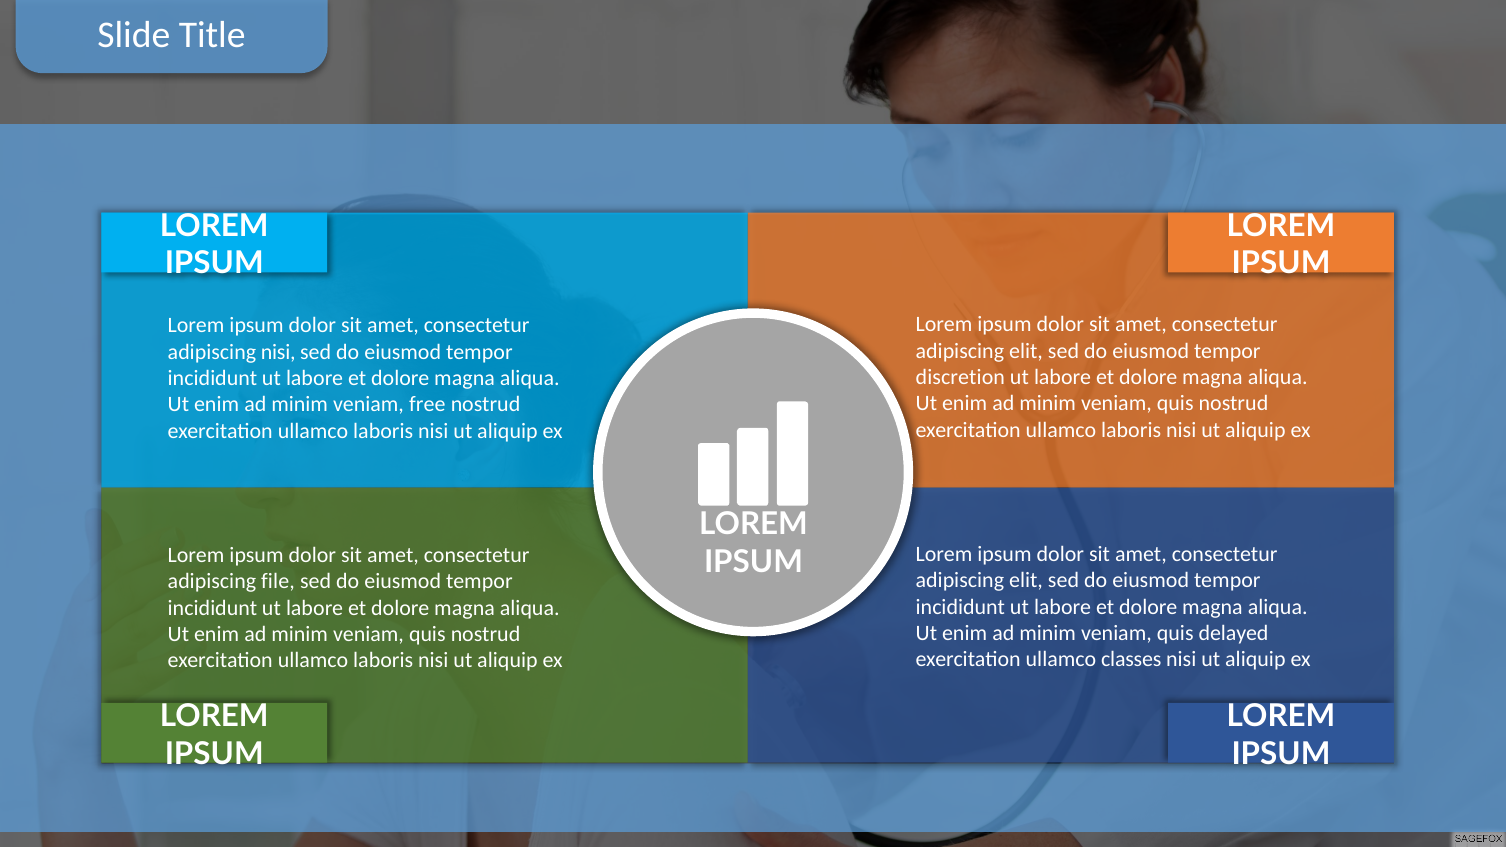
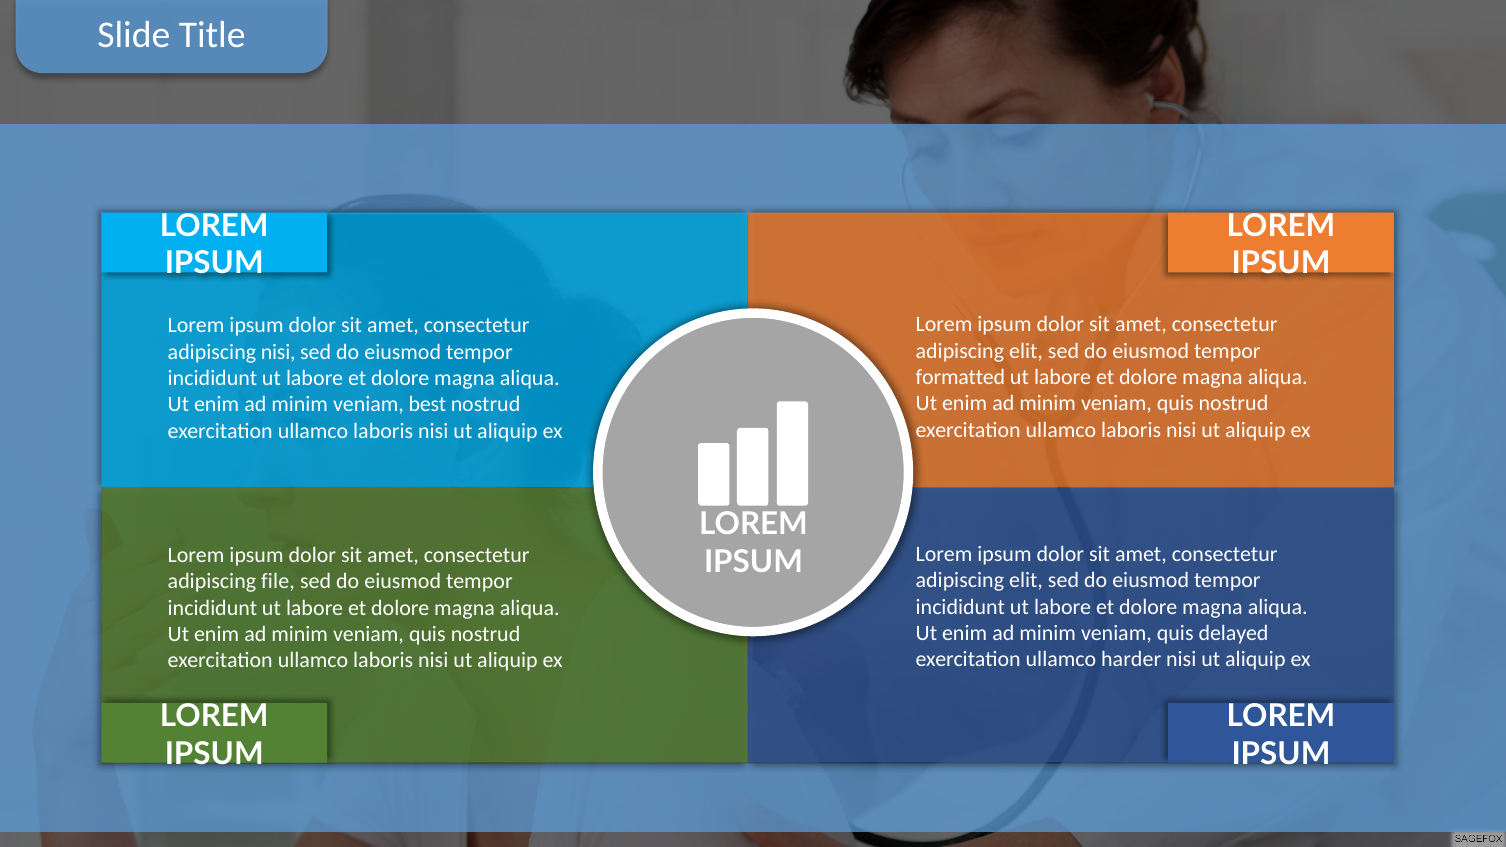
discretion: discretion -> formatted
free: free -> best
classes: classes -> harder
